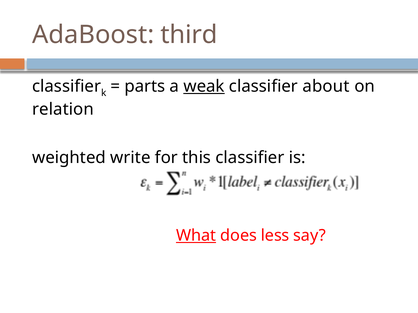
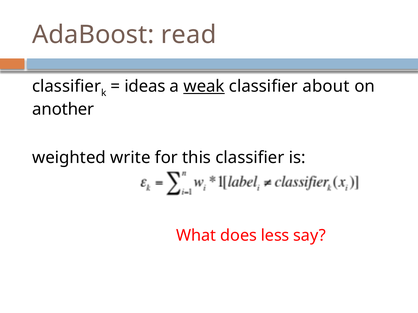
third: third -> read
parts: parts -> ideas
relation: relation -> another
What underline: present -> none
